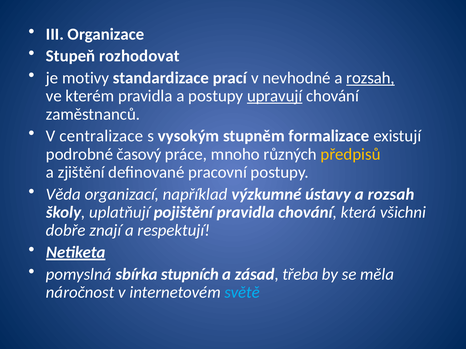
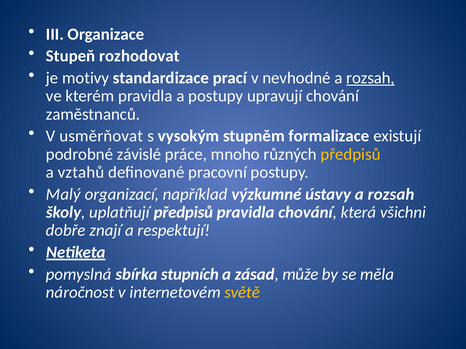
upravují underline: present -> none
centralizace: centralizace -> usměrňovat
časový: časový -> závislé
zjištění: zjištění -> vztahů
Věda: Věda -> Malý
uplatňují pojištění: pojištění -> předpisů
třeba: třeba -> může
světě colour: light blue -> yellow
